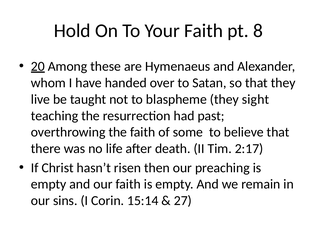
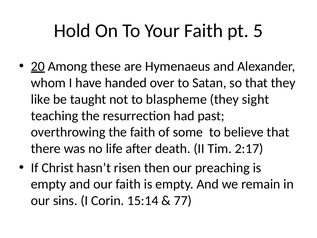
8: 8 -> 5
live: live -> like
27: 27 -> 77
